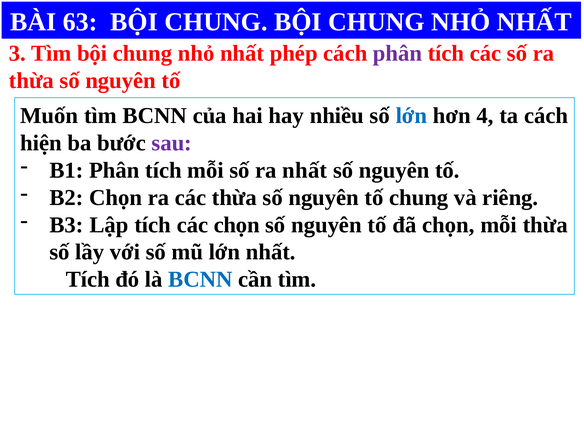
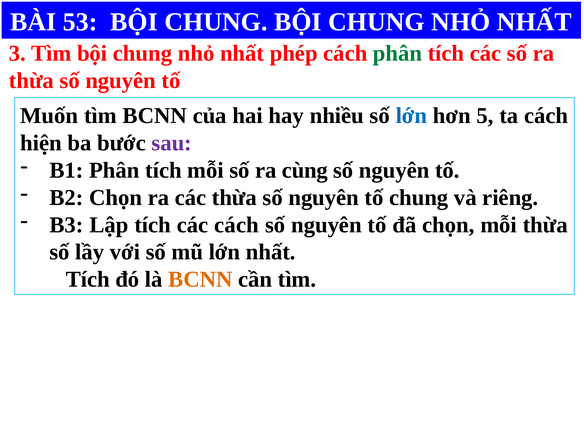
63: 63 -> 53
phân at (398, 53) colour: purple -> green
4: 4 -> 5
ra nhất: nhất -> cùng
các chọn: chọn -> cách
BCNN at (200, 279) colour: blue -> orange
